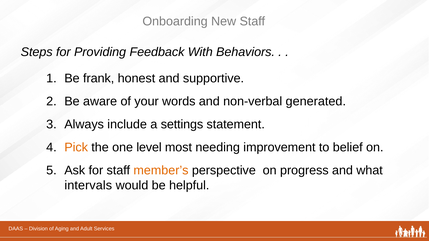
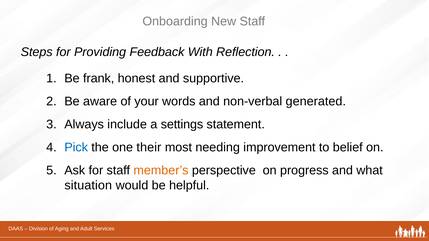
Behaviors: Behaviors -> Reflection
Pick colour: orange -> blue
level: level -> their
intervals: intervals -> situation
